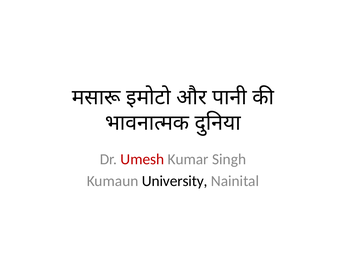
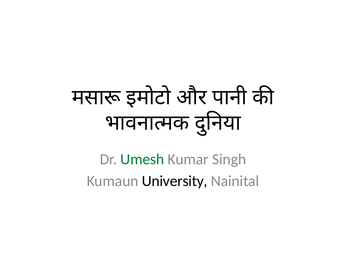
Umesh colour: red -> green
